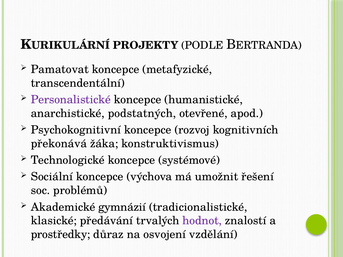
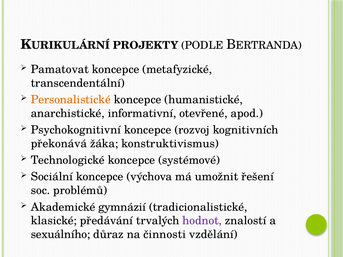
Personalistické colour: purple -> orange
podstatných: podstatných -> informativní
prostředky: prostředky -> sexuálního
osvojení: osvojení -> činnosti
